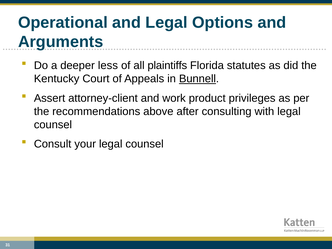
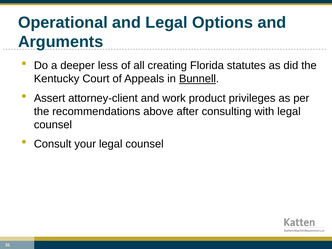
plaintiffs: plaintiffs -> creating
